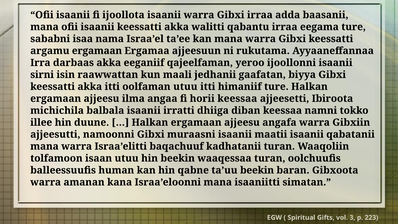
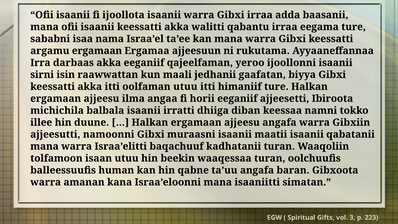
horii keessaa: keessaa -> eeganiif
ta’uu beekin: beekin -> angafa
